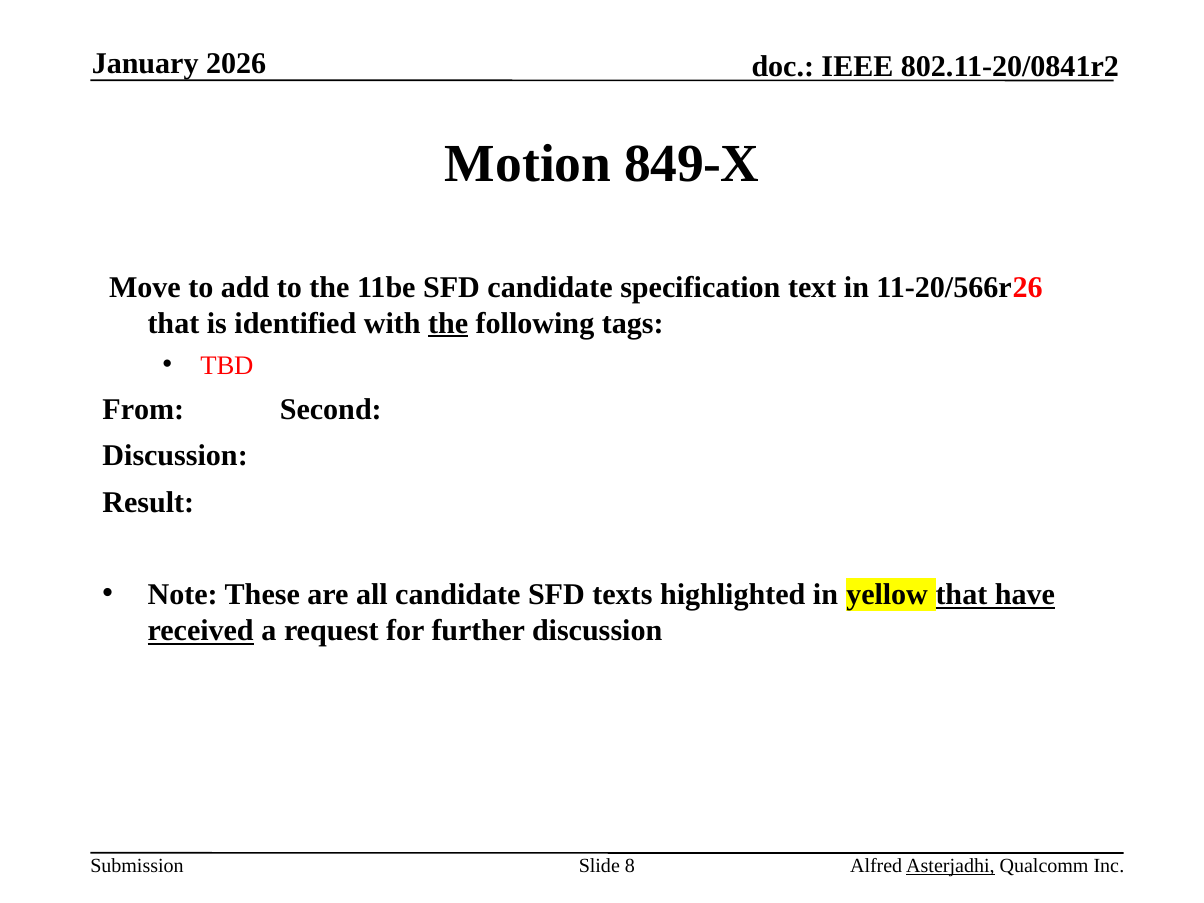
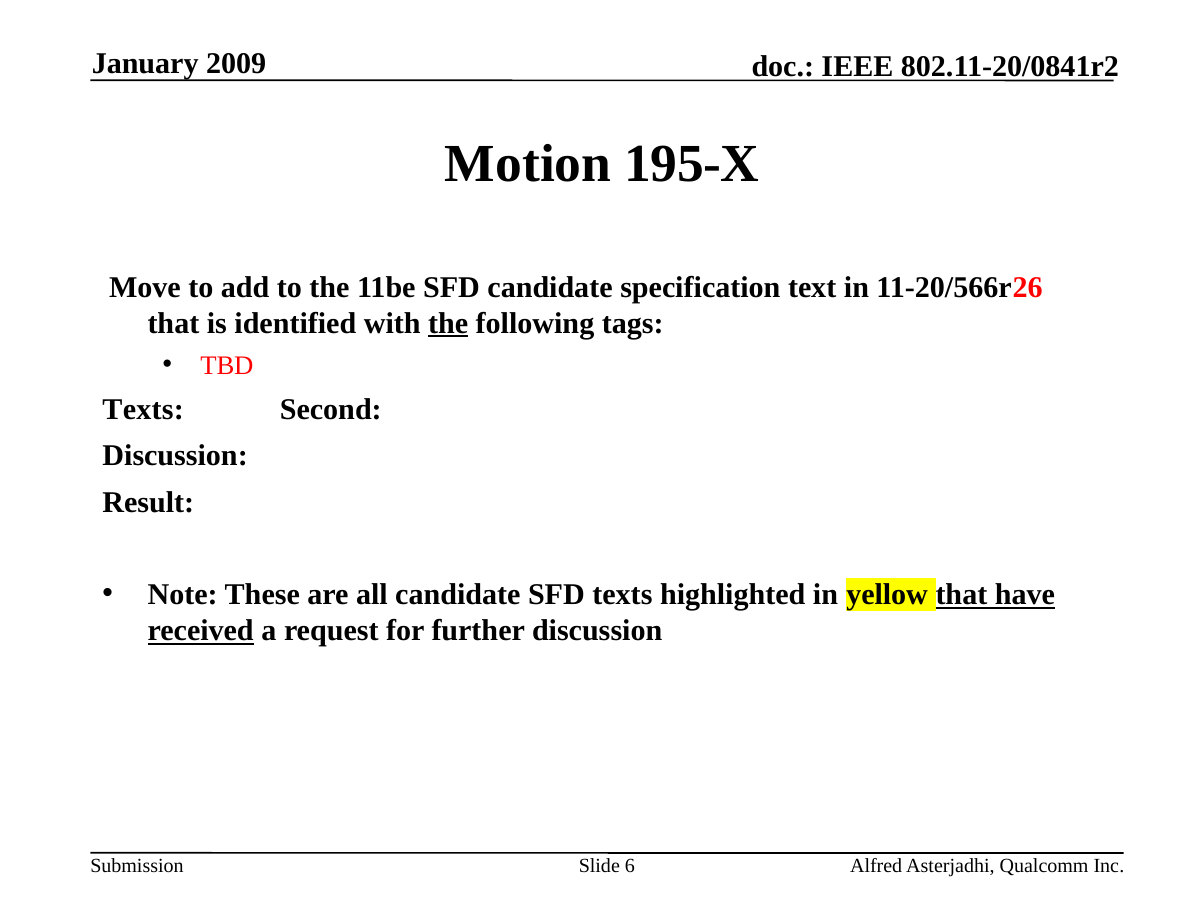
2026: 2026 -> 2009
849-X: 849-X -> 195-X
From at (143, 410): From -> Texts
8: 8 -> 6
Asterjadhi underline: present -> none
